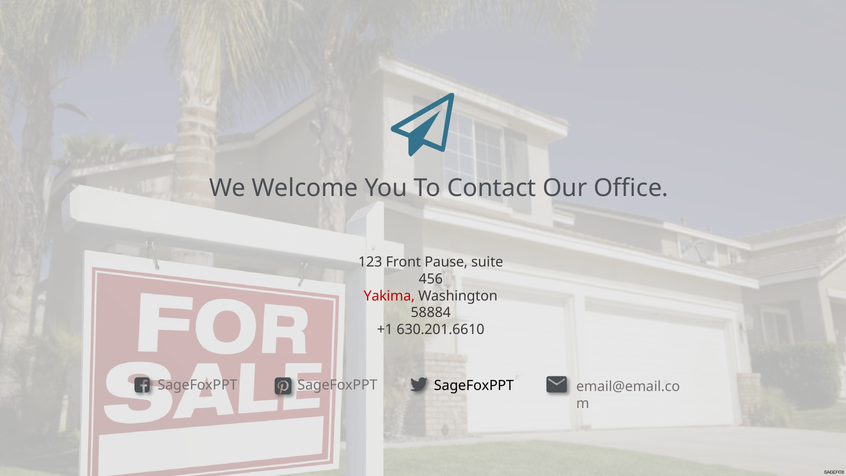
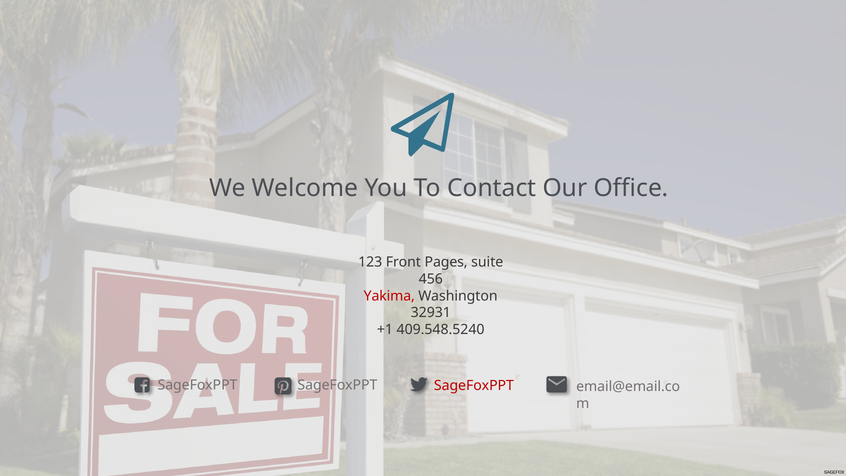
Pause: Pause -> Pages
58884: 58884 -> 32931
630.201.6610: 630.201.6610 -> 409.548.5240
SageFoxPPT at (474, 386) colour: black -> red
